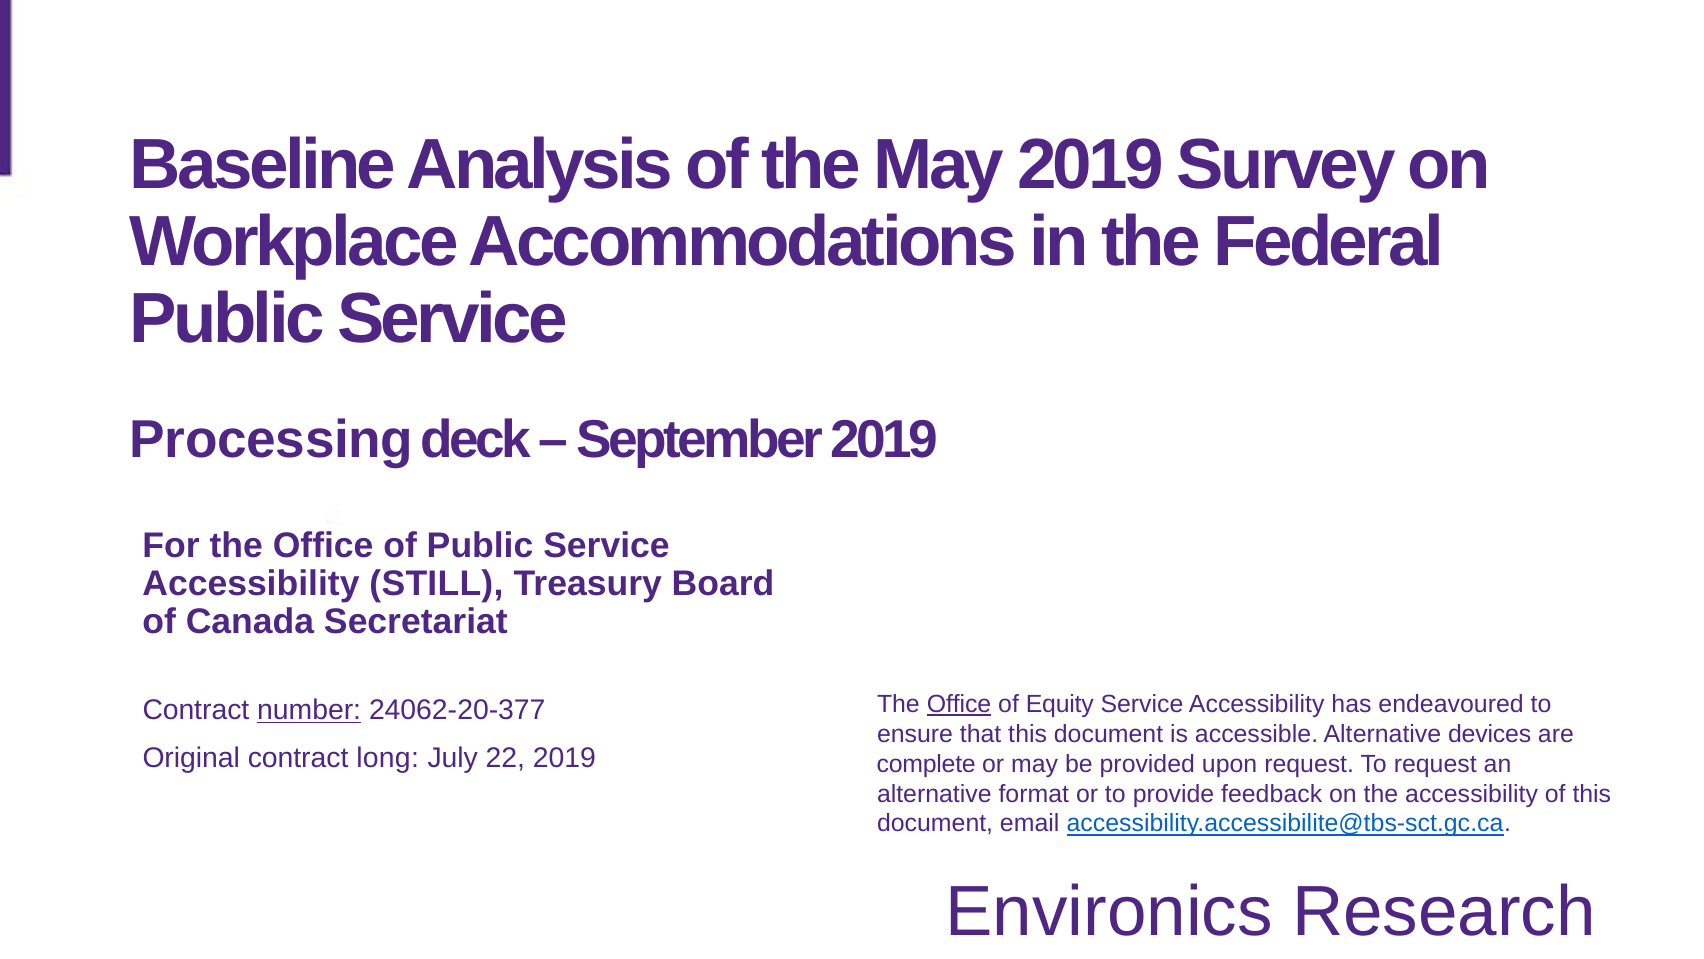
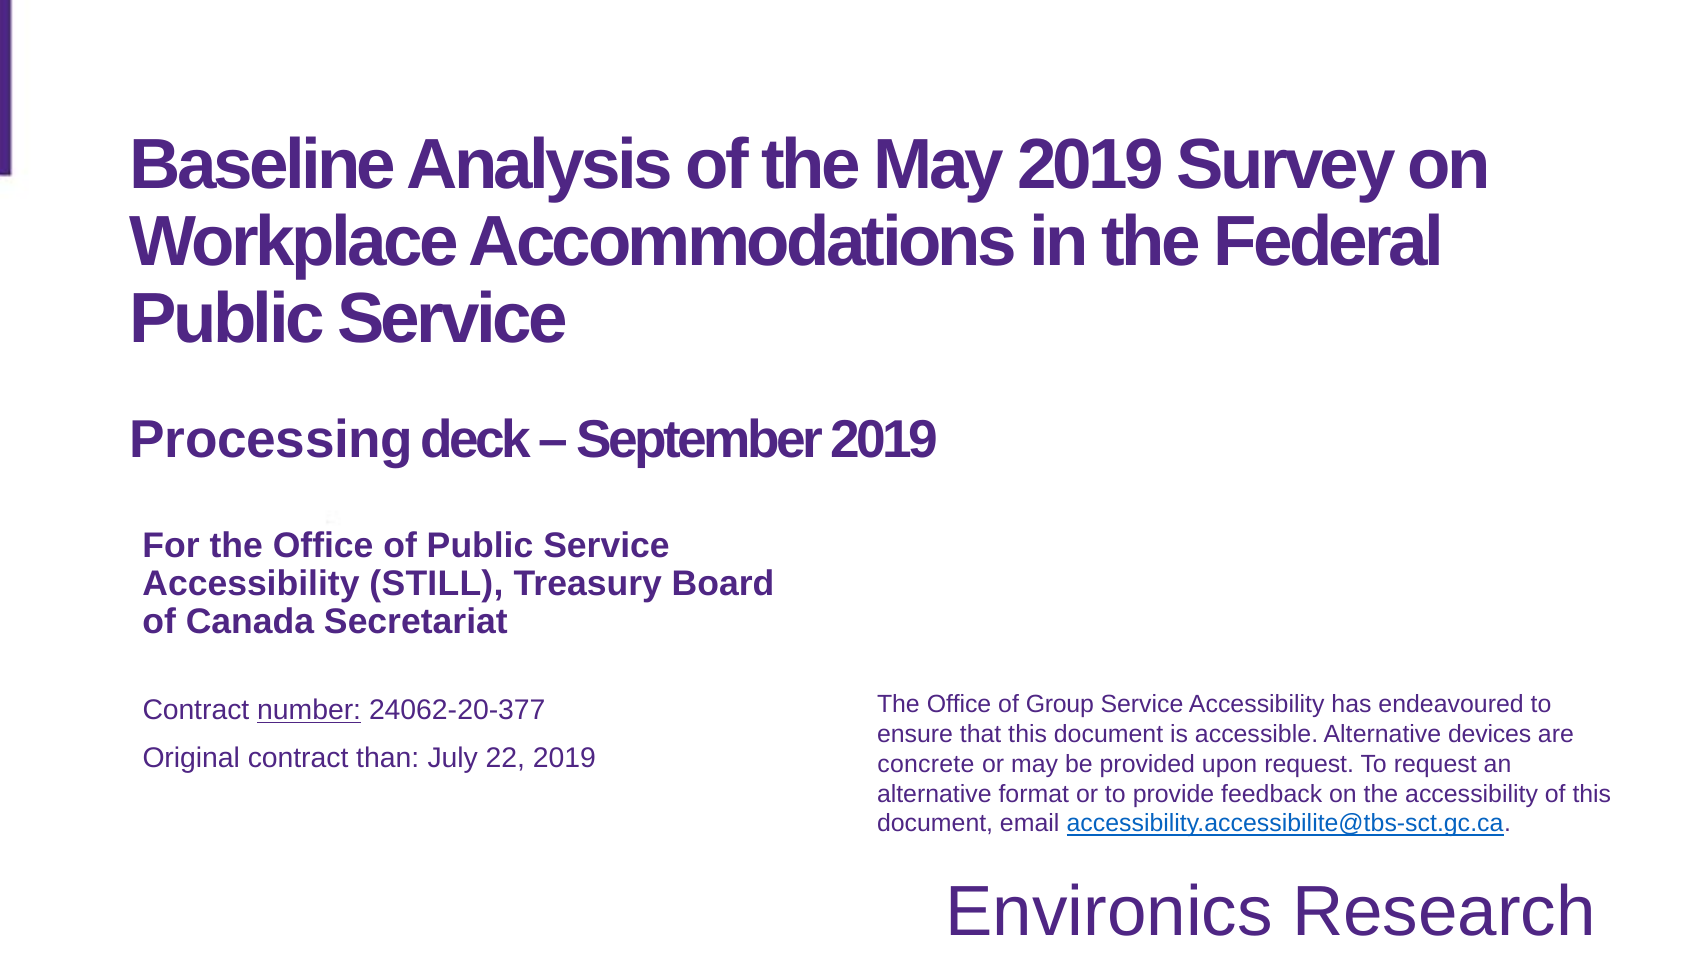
Office at (959, 704) underline: present -> none
Equity: Equity -> Group
long: long -> than
complete: complete -> concrete
